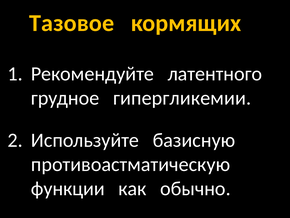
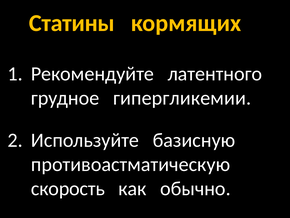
Тазовое: Тазовое -> Статины
функции: функции -> скорость
